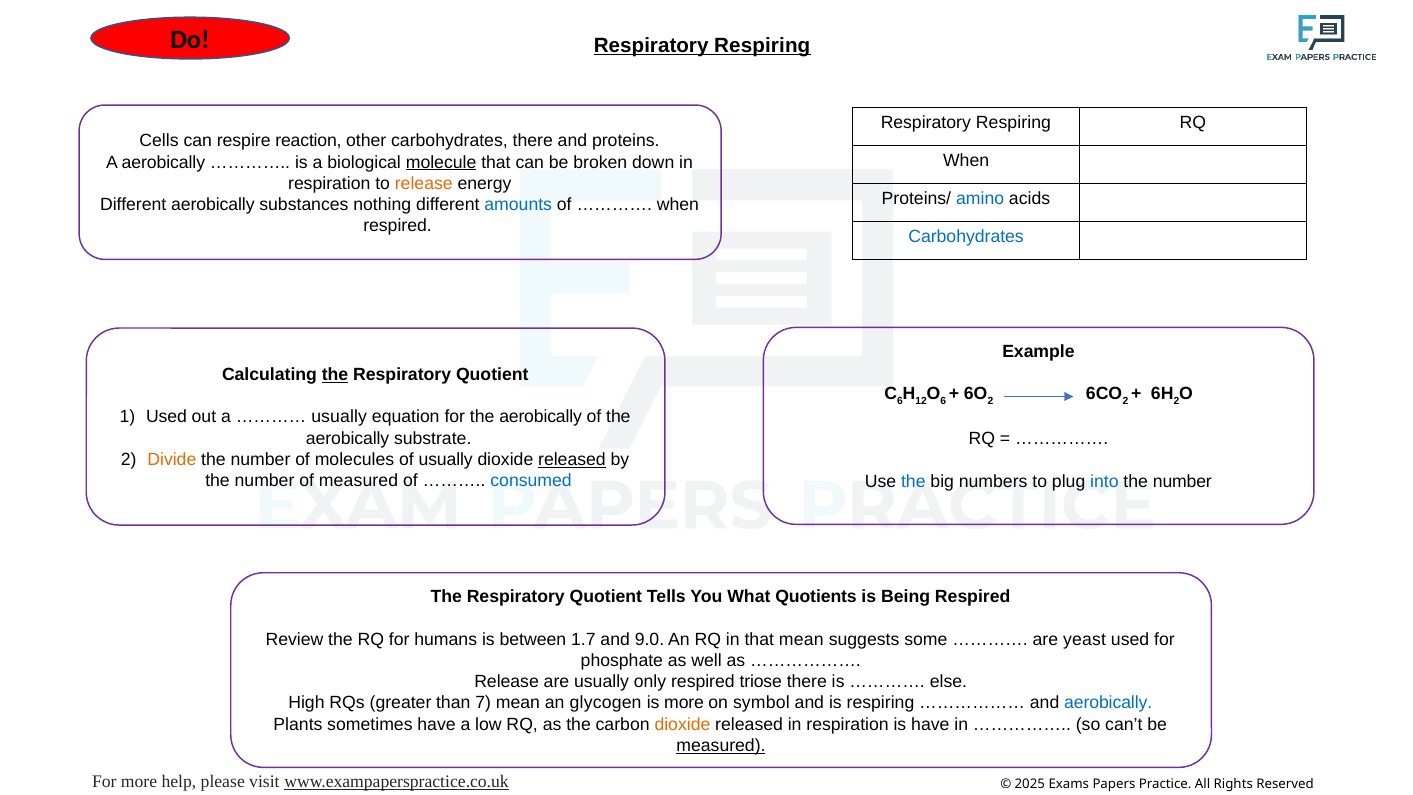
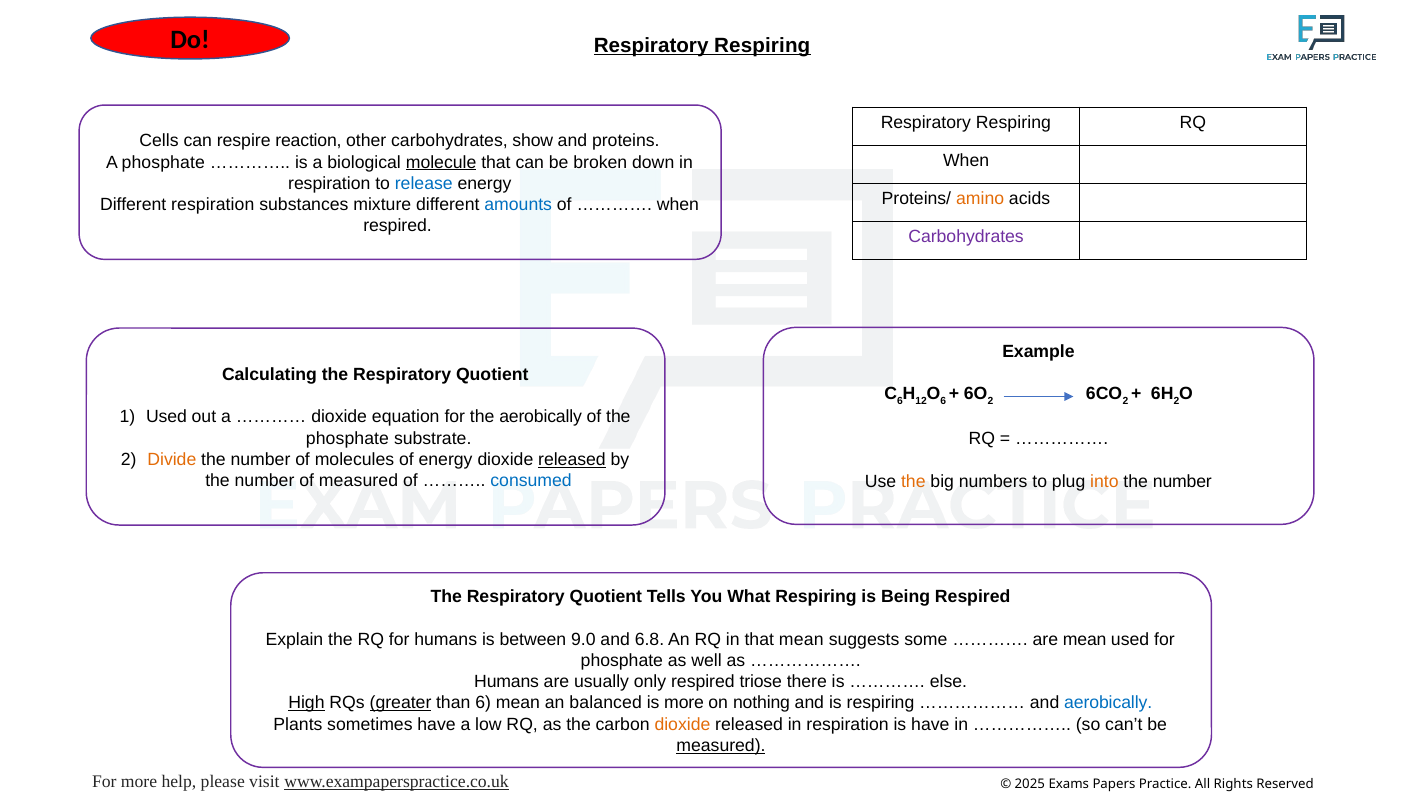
carbohydrates there: there -> show
A aerobically: aerobically -> phosphate
release at (424, 183) colour: orange -> blue
amino colour: blue -> orange
Different aerobically: aerobically -> respiration
nothing: nothing -> mixture
Carbohydrates at (966, 237) colour: blue -> purple
the at (335, 375) underline: present -> none
usually at (339, 417): usually -> dioxide
aerobically at (348, 438): aerobically -> phosphate
of usually: usually -> energy
the at (913, 481) colour: blue -> orange
into colour: blue -> orange
What Quotients: Quotients -> Respiring
Review: Review -> Explain
1.7: 1.7 -> 9.0
9.0: 9.0 -> 6.8
are yeast: yeast -> mean
Release at (507, 682): Release -> Humans
High underline: none -> present
greater underline: none -> present
than 7: 7 -> 6
glycogen: glycogen -> balanced
symbol: symbol -> nothing
